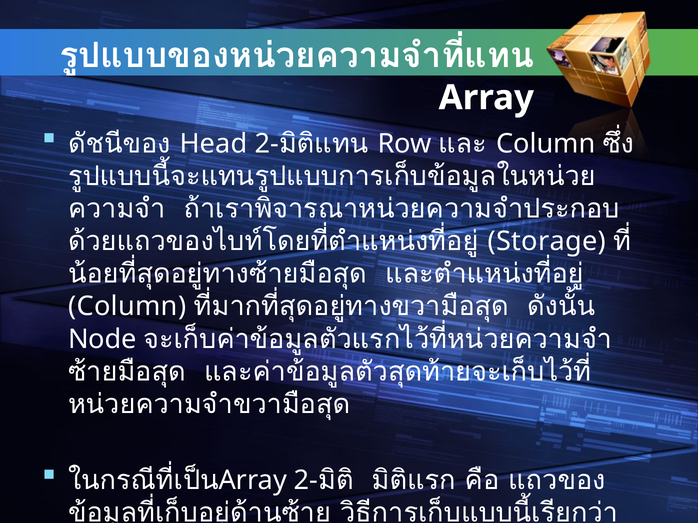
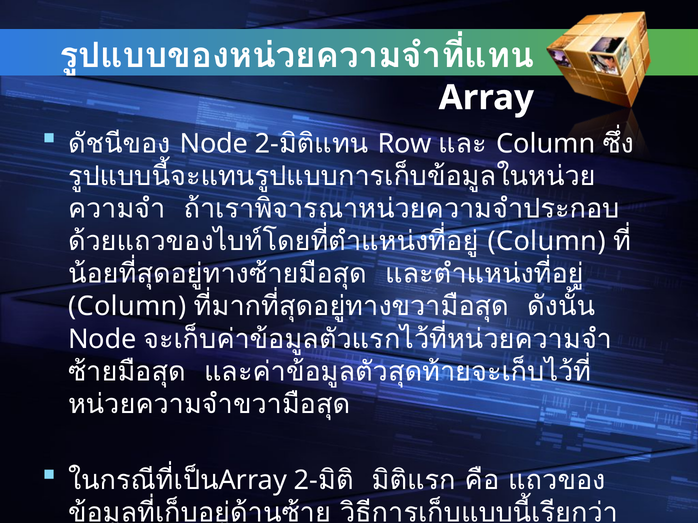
Head at (214, 144): Head -> Node
Storage at (547, 242): Storage -> Column
